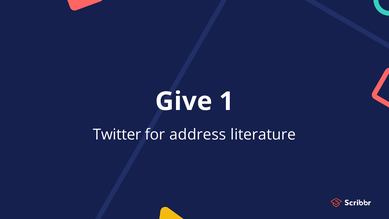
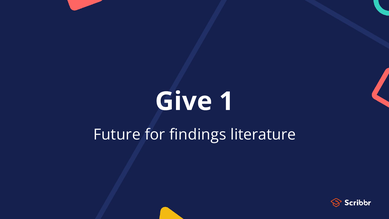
Twitter: Twitter -> Future
address: address -> findings
